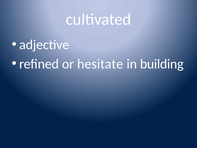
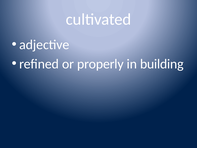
hesitate: hesitate -> properly
